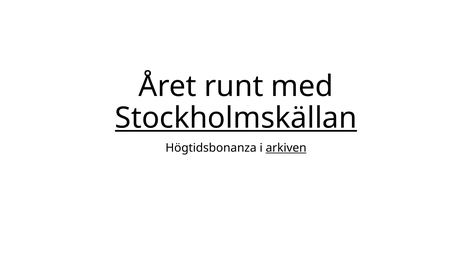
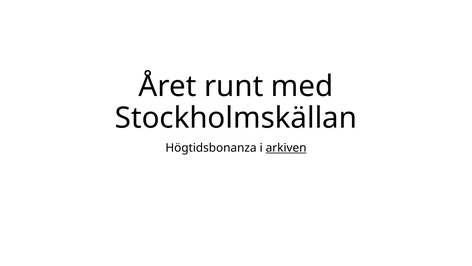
Stockholmskällan underline: present -> none
